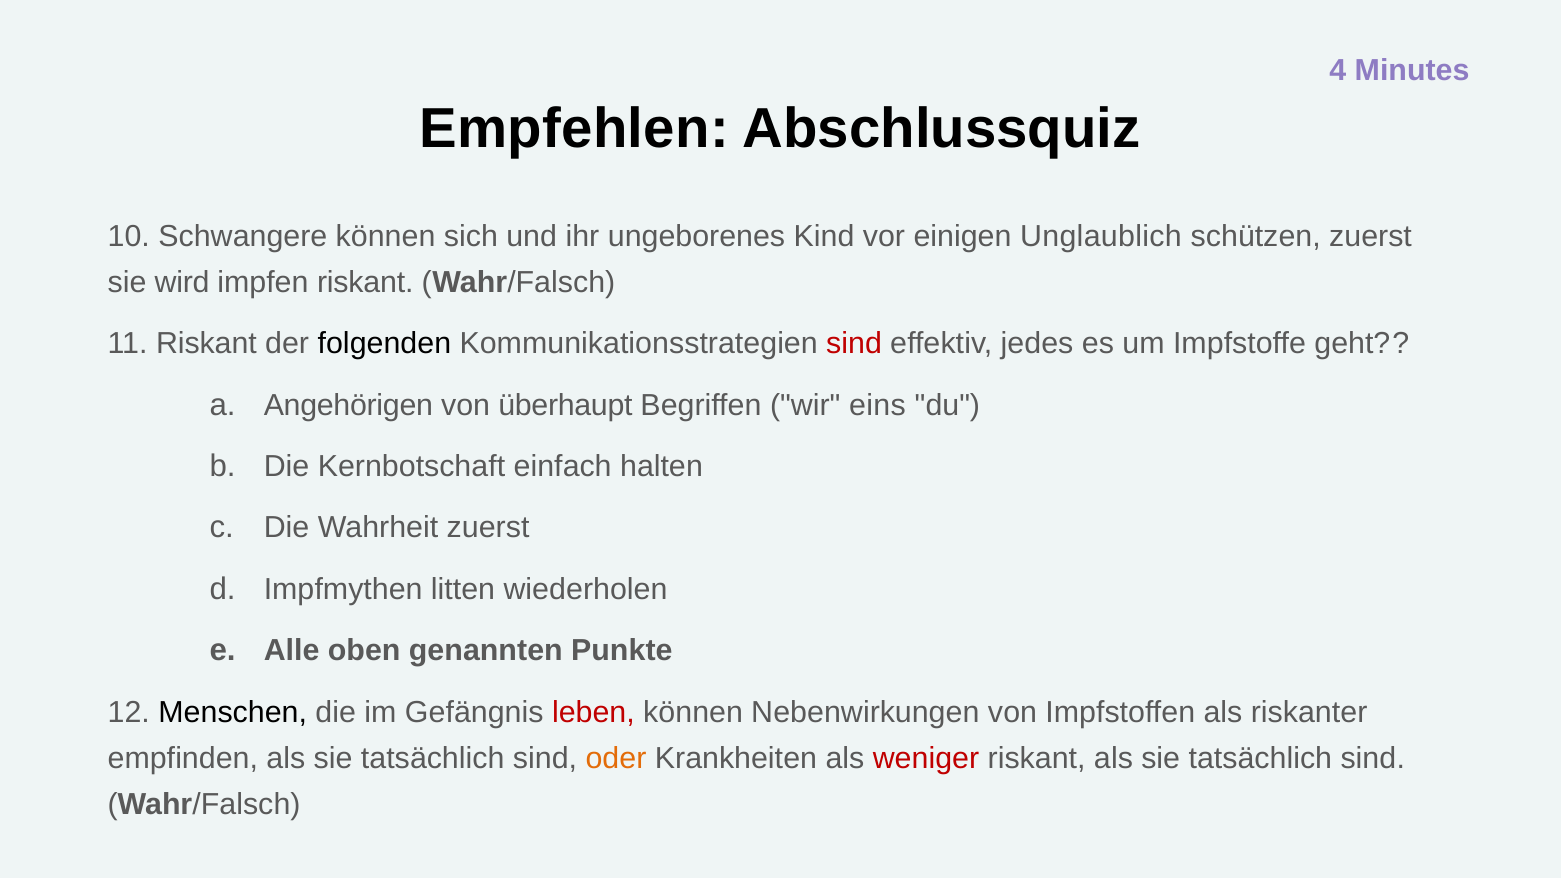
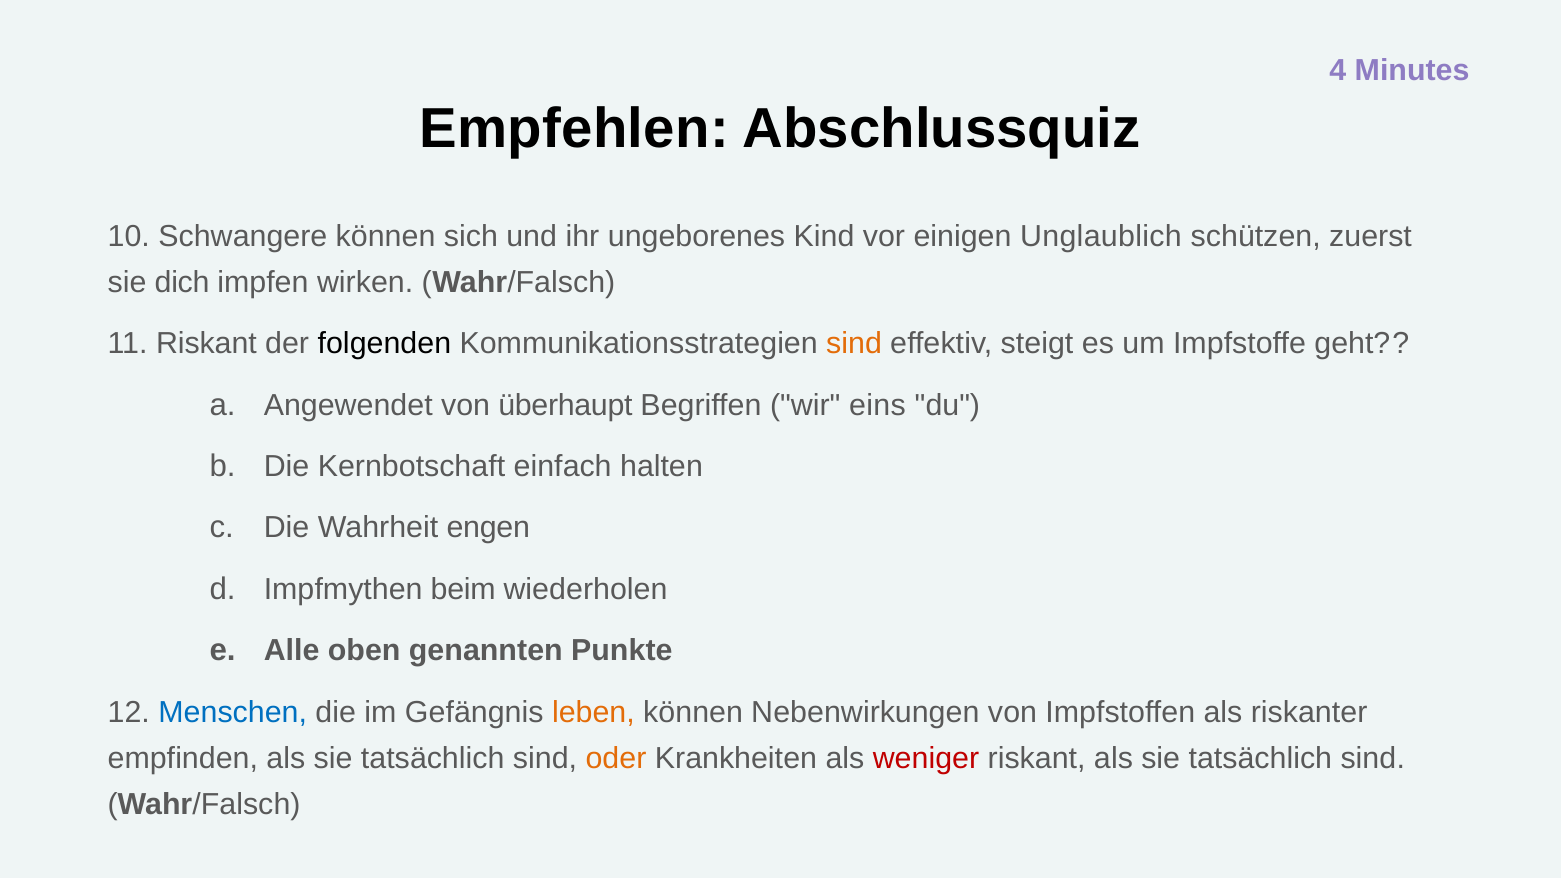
wird: wird -> dich
impfen riskant: riskant -> wirken
sind at (854, 344) colour: red -> orange
jedes: jedes -> steigt
Angehörigen: Angehörigen -> Angewendet
Wahrheit zuerst: zuerst -> engen
litten: litten -> beim
Menschen colour: black -> blue
leben colour: red -> orange
